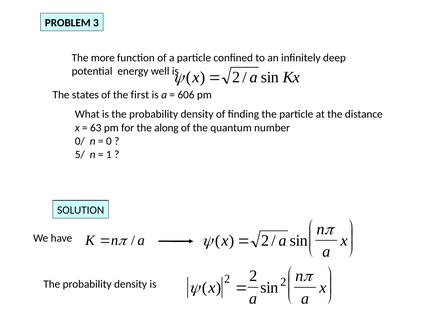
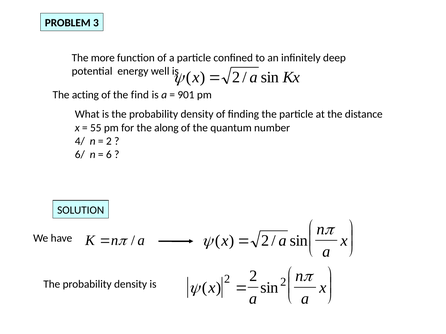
states: states -> acting
first: first -> find
606: 606 -> 901
63: 63 -> 55
0/: 0/ -> 4/
0 at (109, 141): 0 -> 2
5/: 5/ -> 6/
1: 1 -> 6
